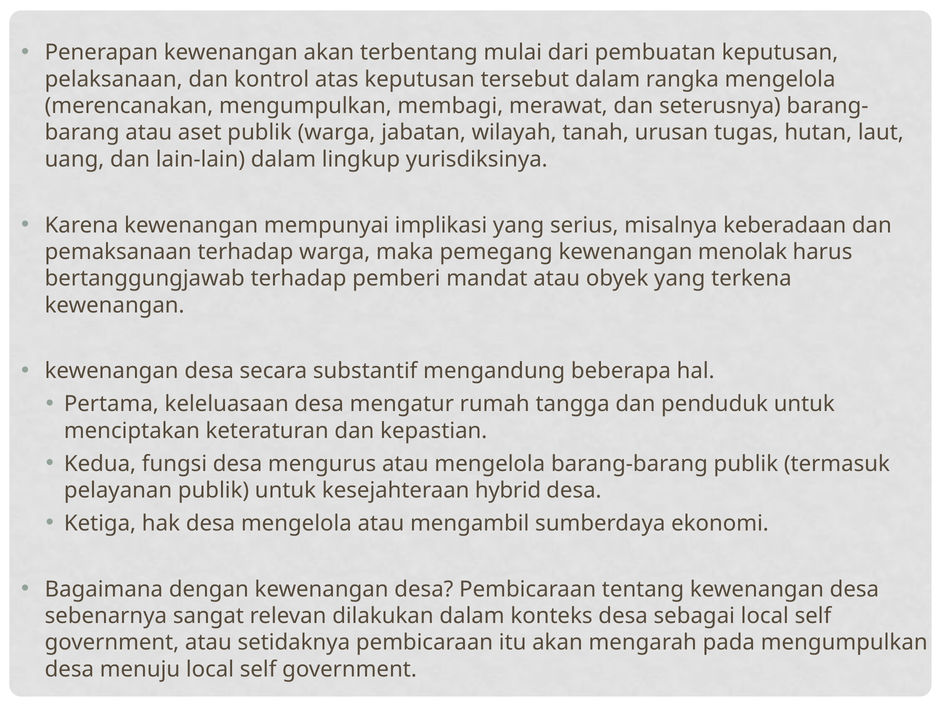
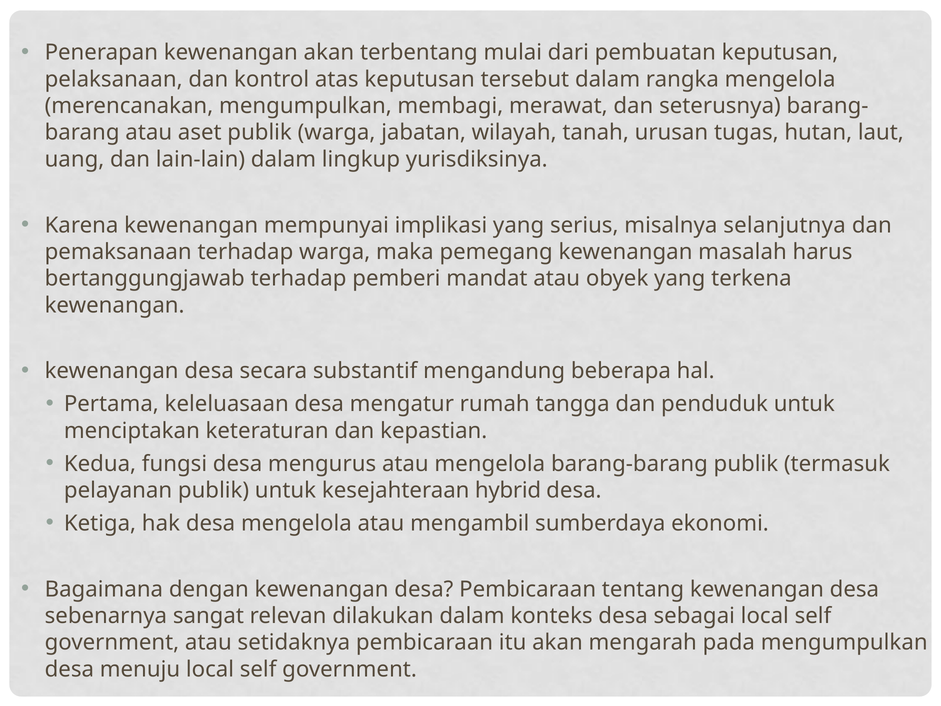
keberadaan: keberadaan -> selanjutnya
menolak: menolak -> masalah
